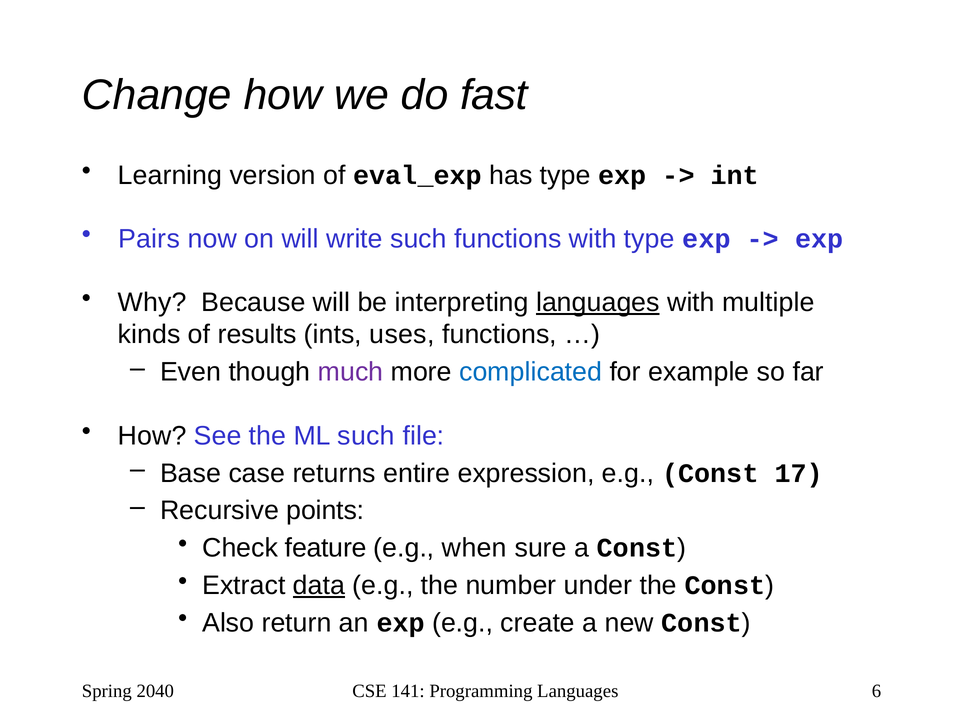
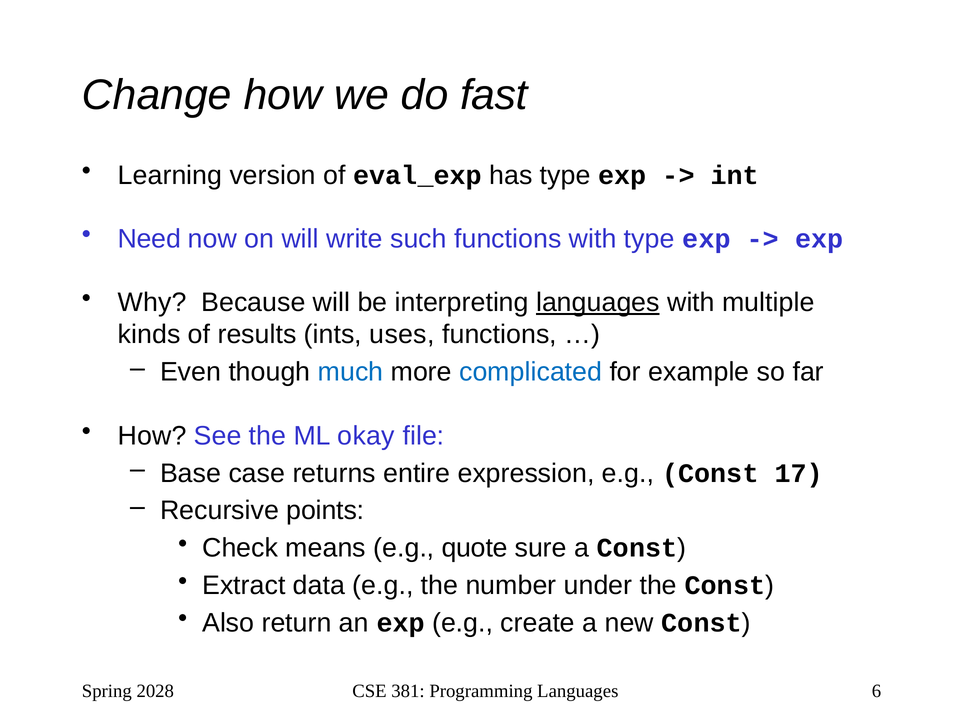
Pairs: Pairs -> Need
much colour: purple -> blue
ML such: such -> okay
feature: feature -> means
when: when -> quote
data underline: present -> none
2040: 2040 -> 2028
141: 141 -> 381
